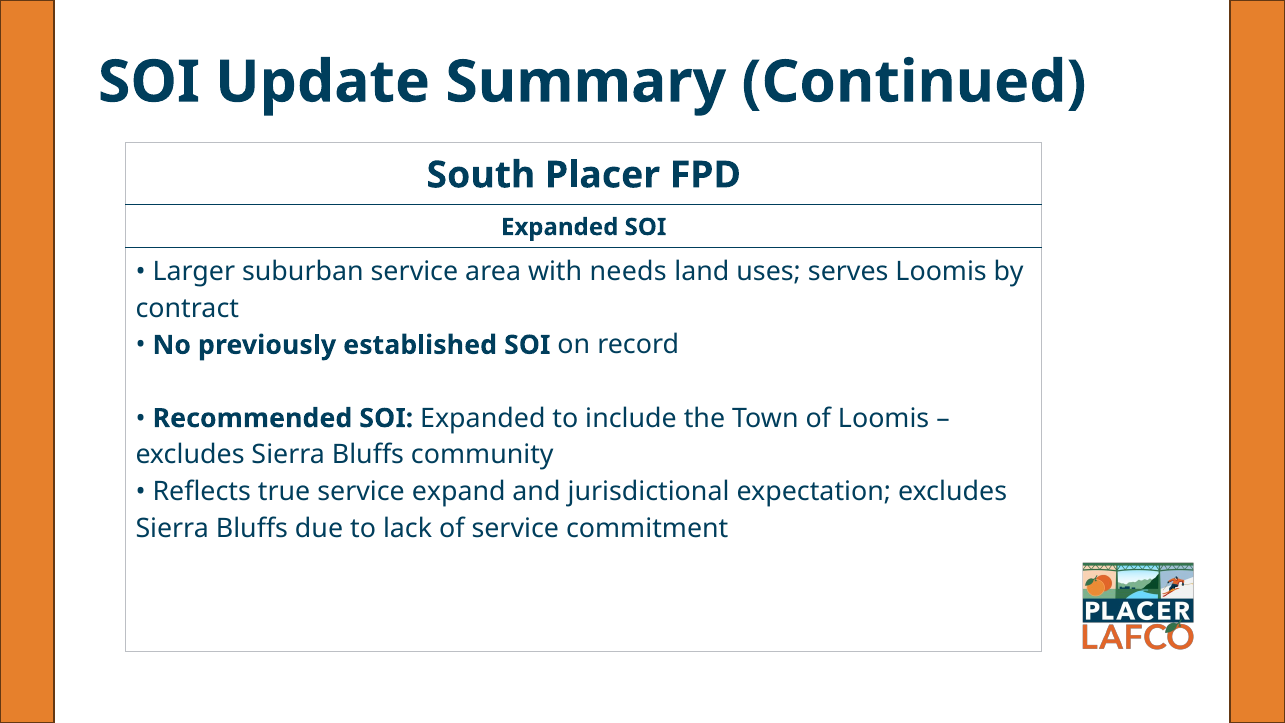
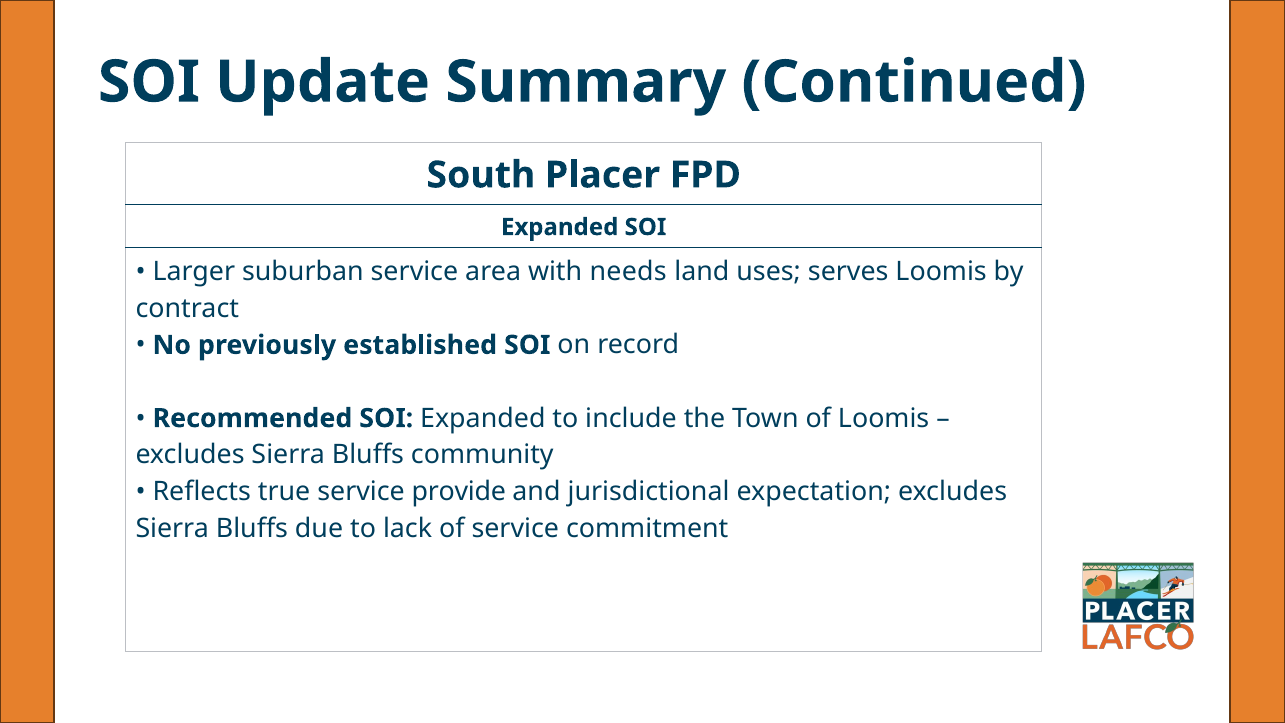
expand: expand -> provide
